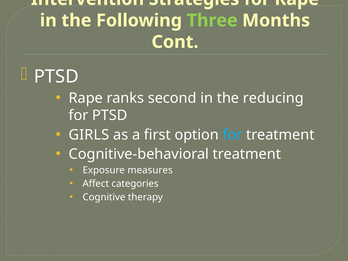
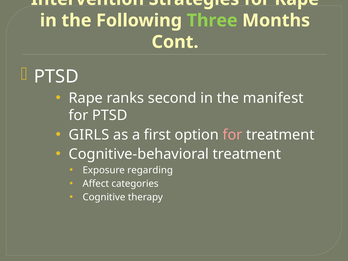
reducing: reducing -> manifest
for at (233, 135) colour: light blue -> pink
measures: measures -> regarding
